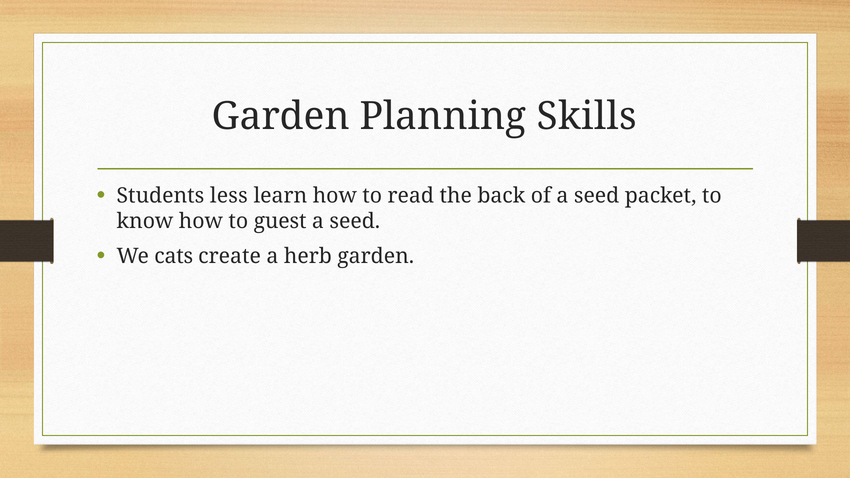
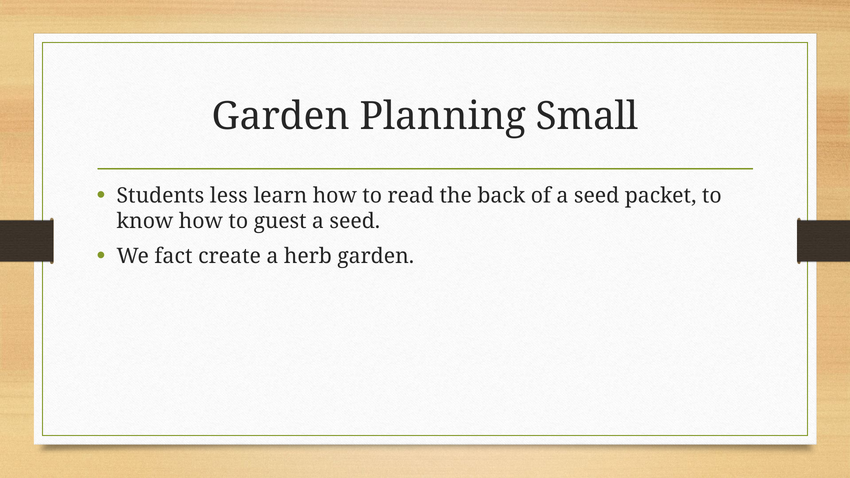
Skills: Skills -> Small
cats: cats -> fact
